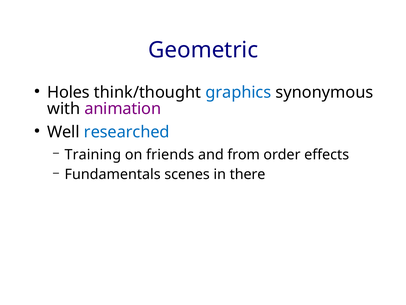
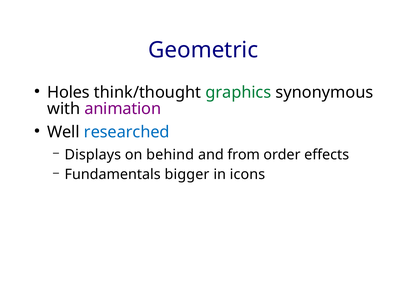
graphics colour: blue -> green
Training: Training -> Displays
friends: friends -> behind
scenes: scenes -> bigger
there: there -> icons
